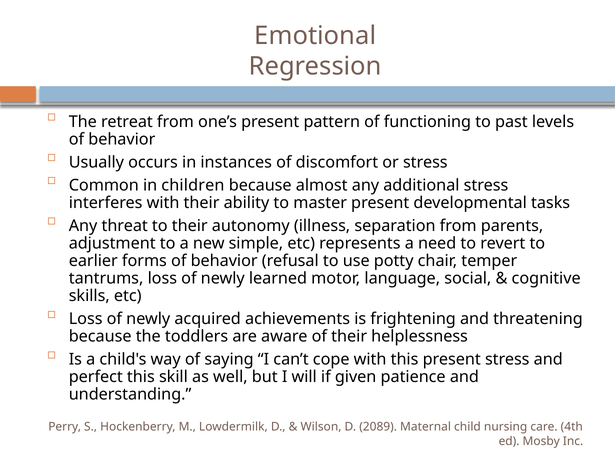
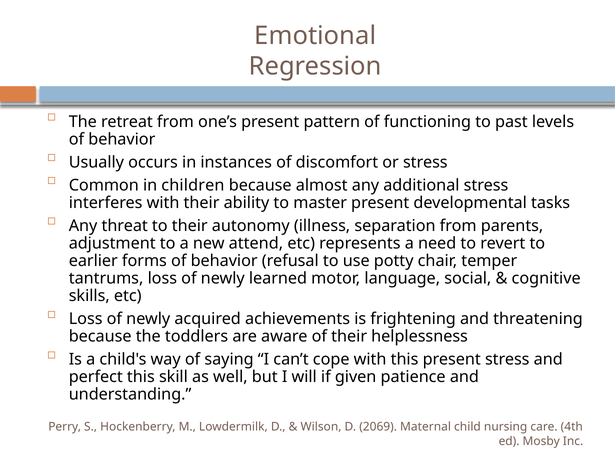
simple: simple -> attend
2089: 2089 -> 2069
